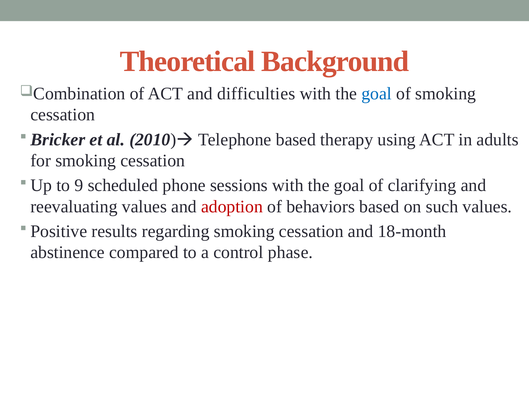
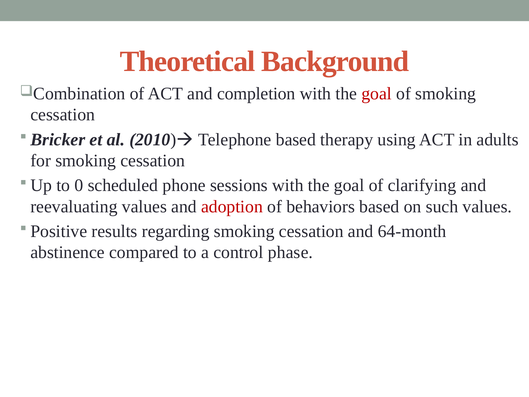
difficulties: difficulties -> completion
goal at (377, 94) colour: blue -> red
9: 9 -> 0
18-month: 18-month -> 64-month
